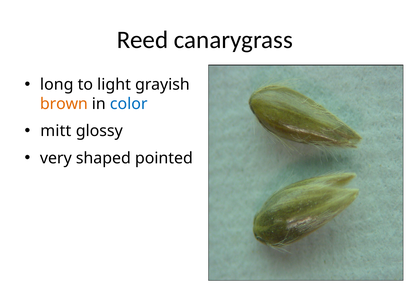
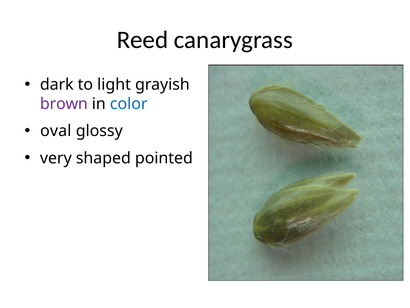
long: long -> dark
brown colour: orange -> purple
mitt: mitt -> oval
